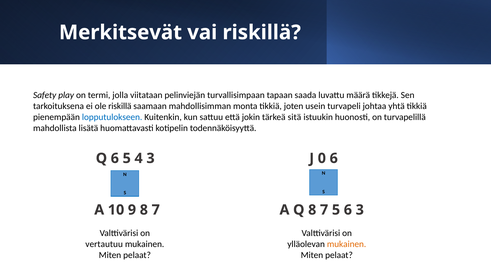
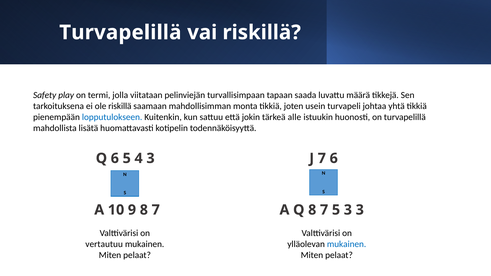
Merkitsevät at (120, 33): Merkitsevät -> Turvapelillä
sitä: sitä -> alle
J 0: 0 -> 7
5 6: 6 -> 3
mukainen at (347, 244) colour: orange -> blue
